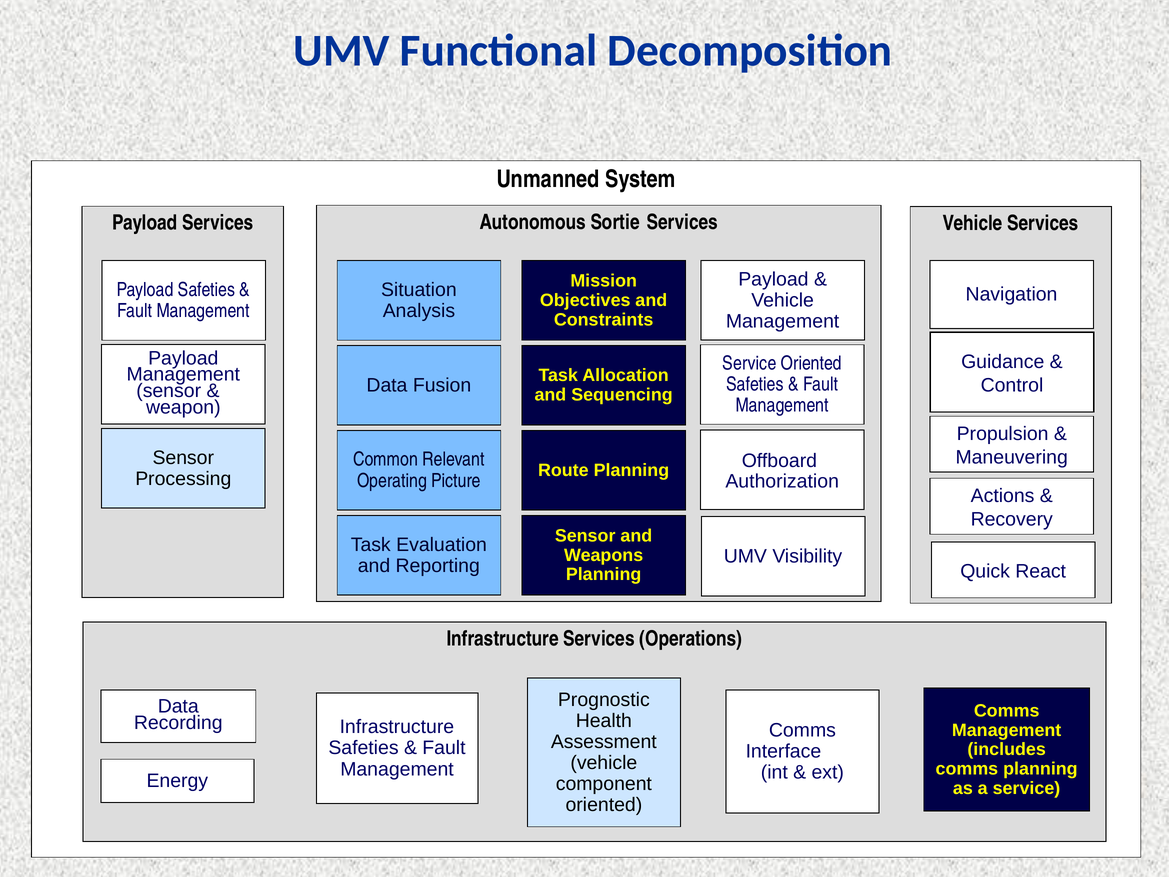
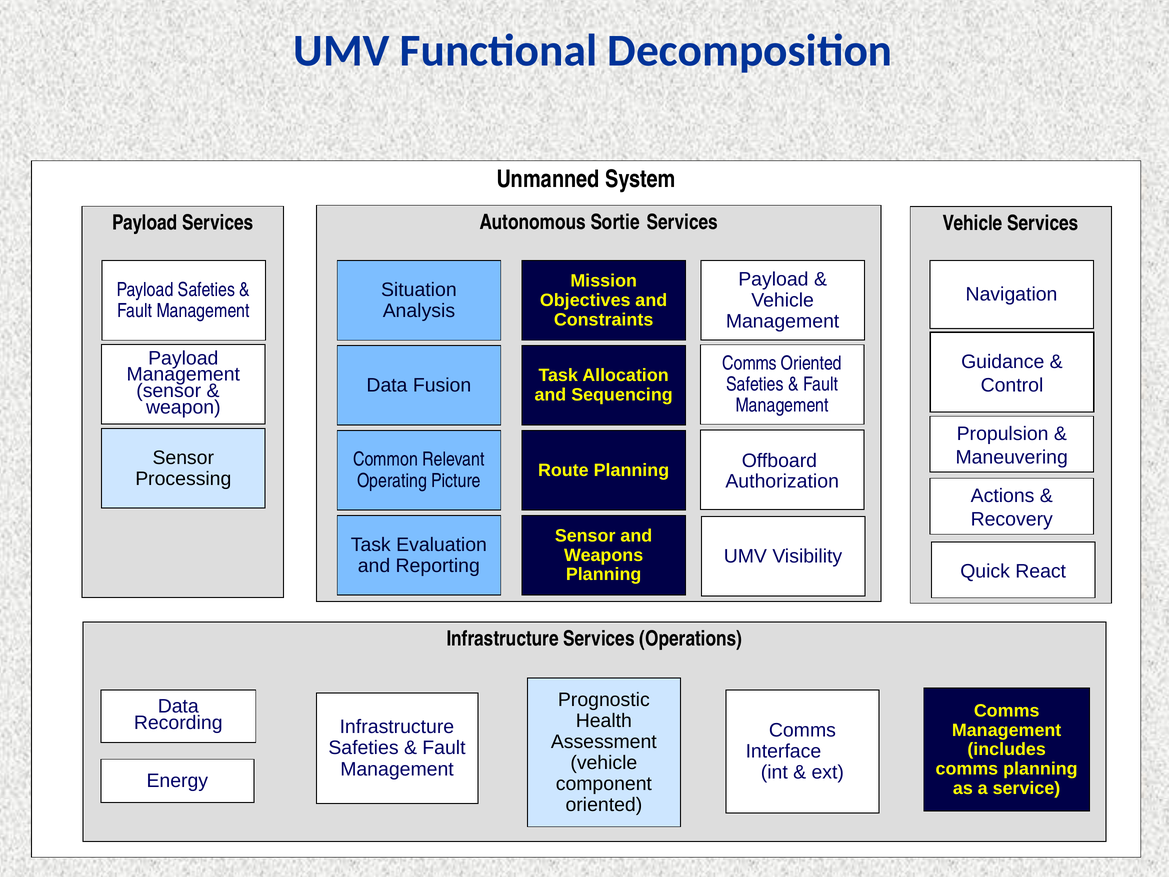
Service at (749, 363): Service -> Comms
